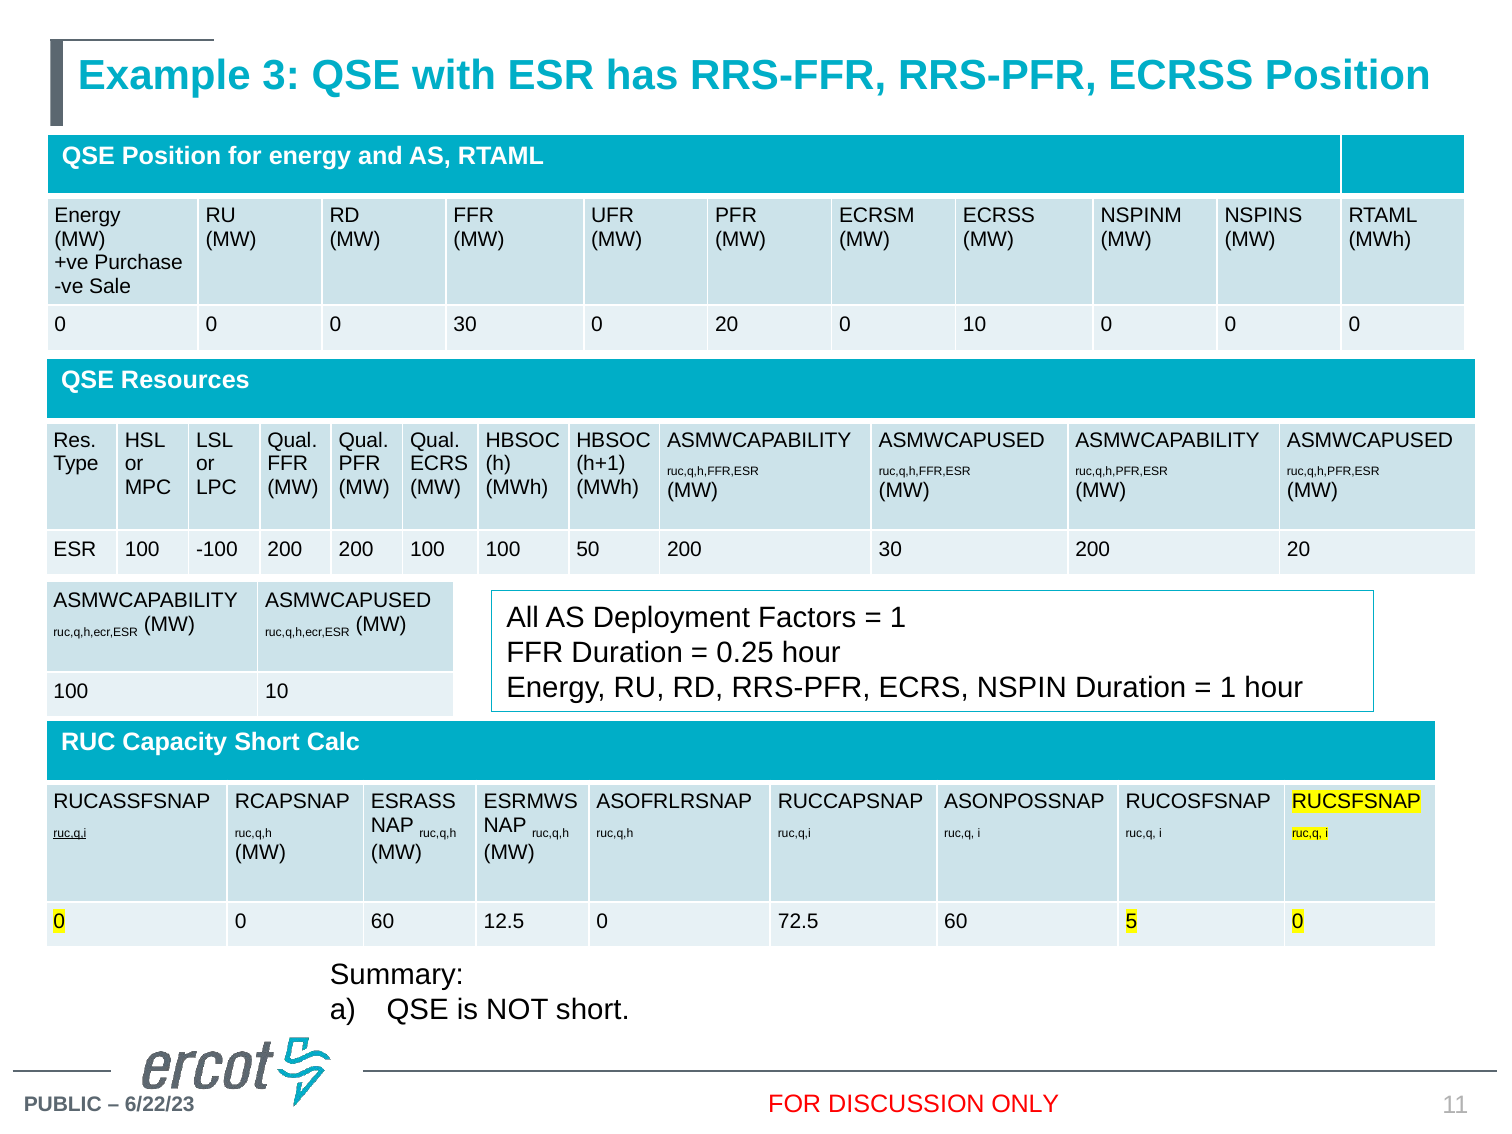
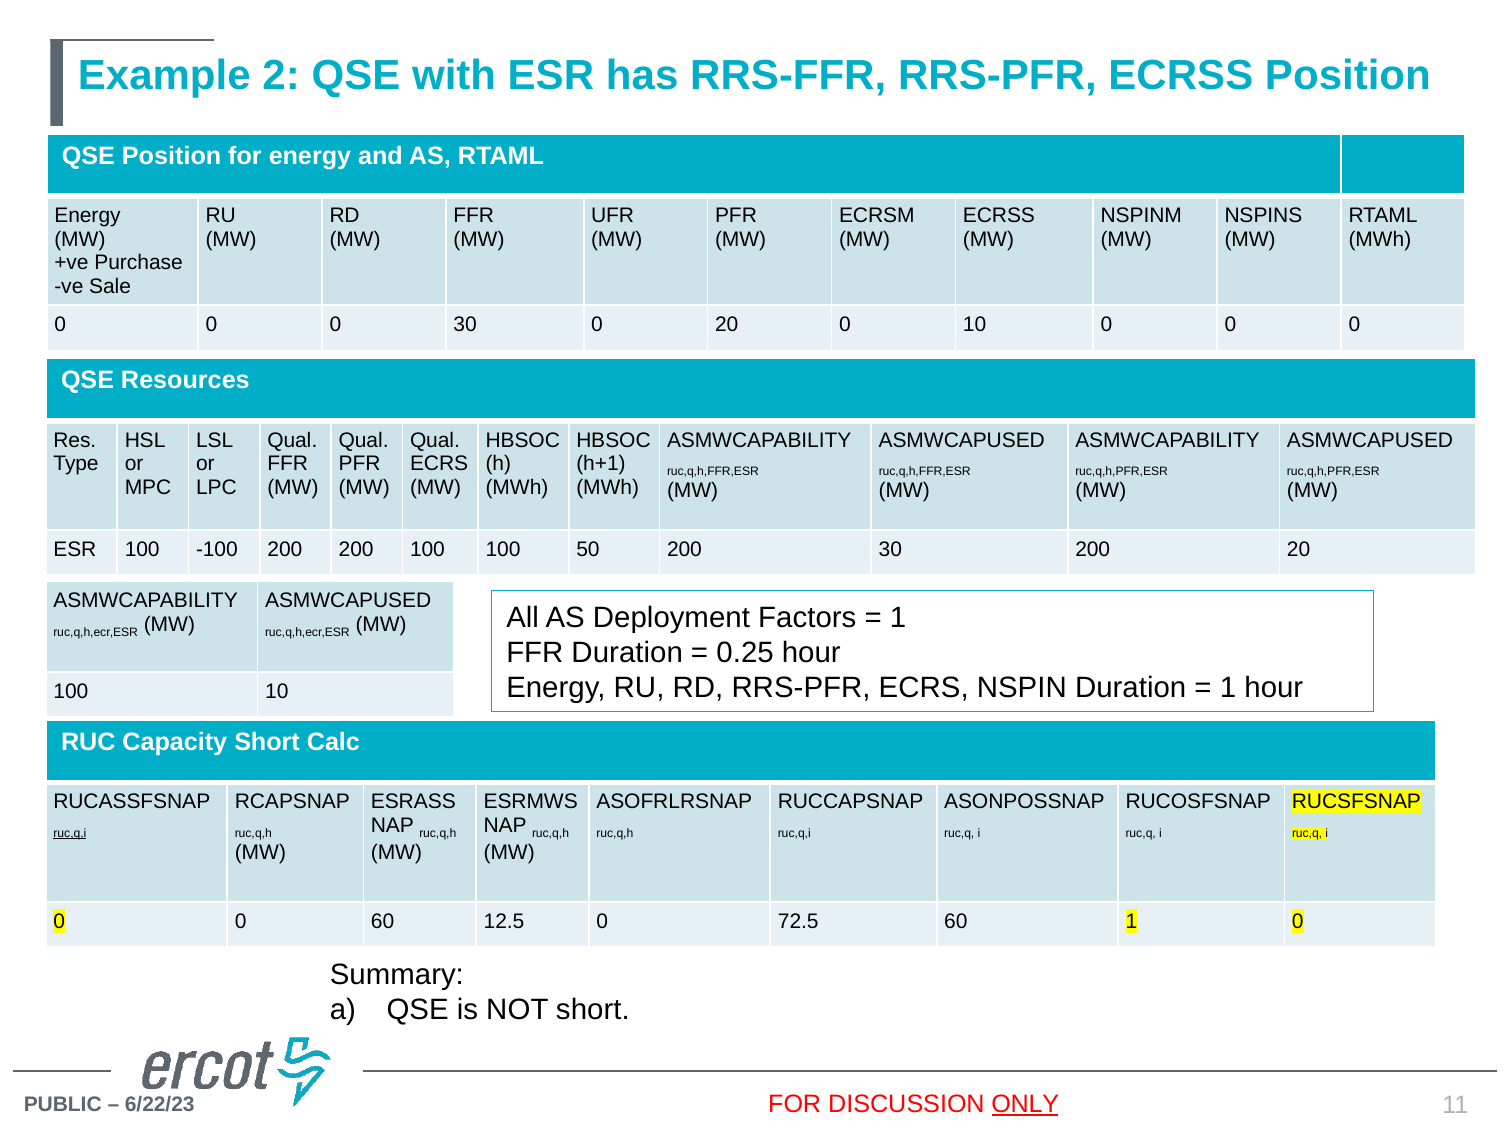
3: 3 -> 2
60 5: 5 -> 1
ONLY underline: none -> present
